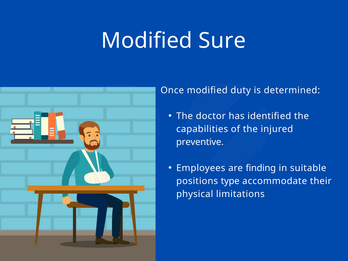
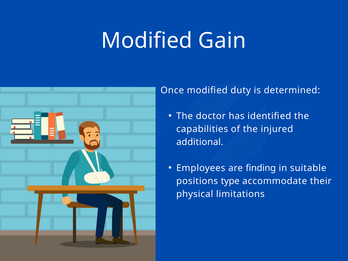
Sure: Sure -> Gain
preventive: preventive -> additional
